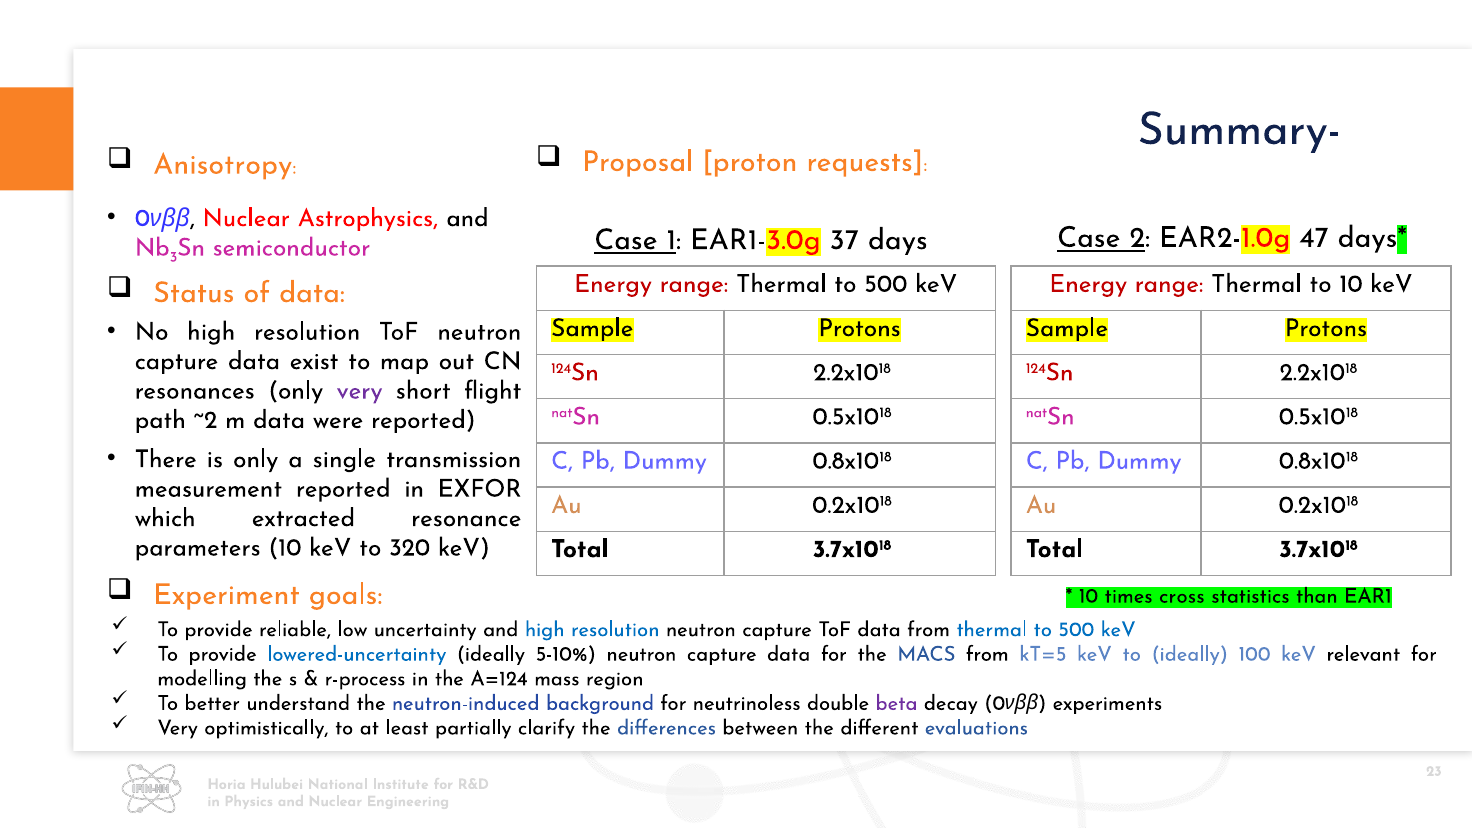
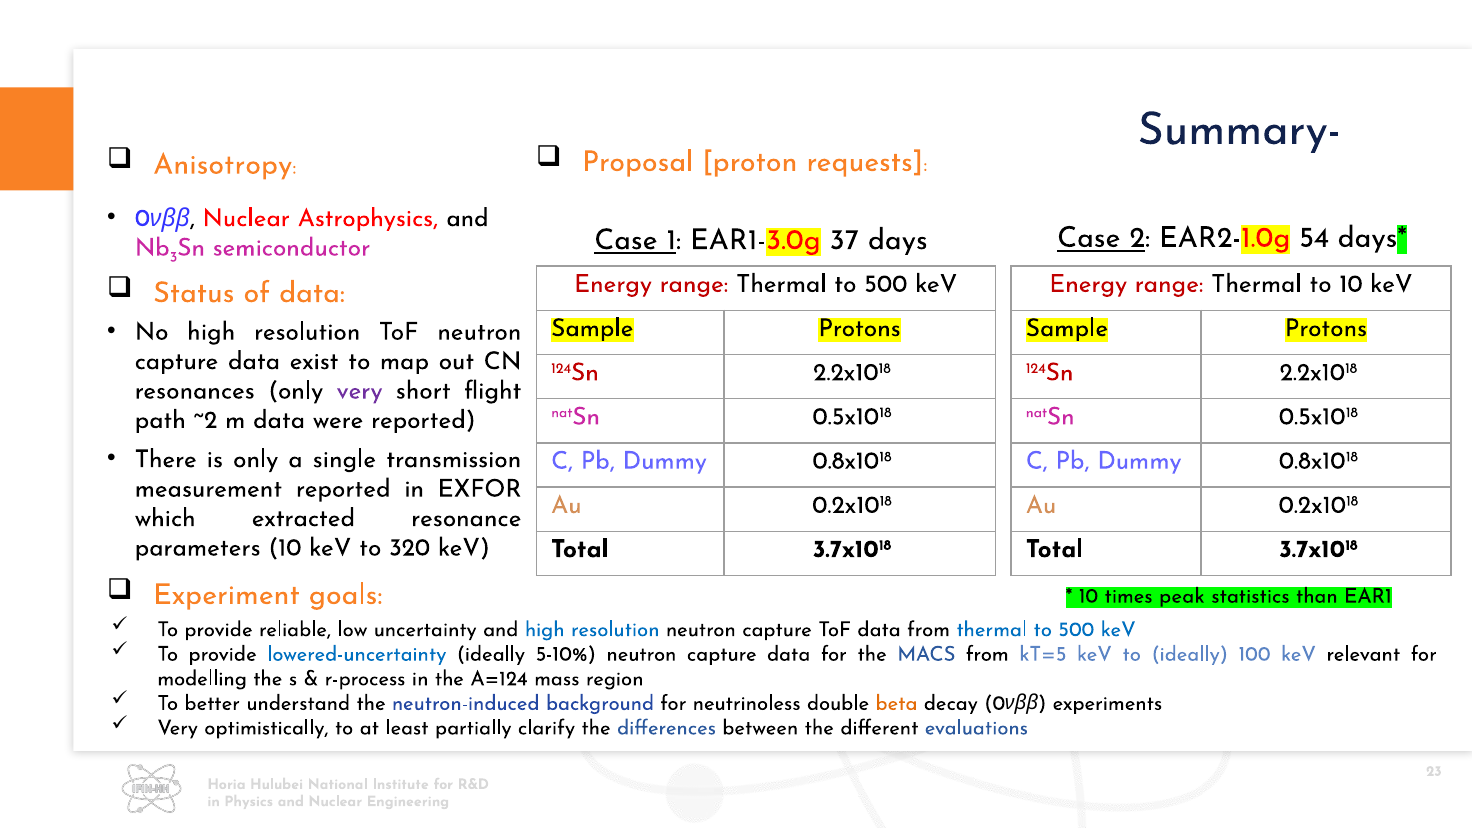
47: 47 -> 54
cross: cross -> peak
beta colour: purple -> orange
